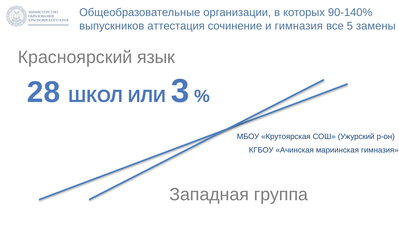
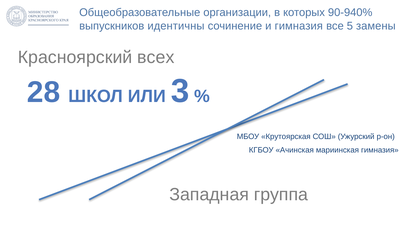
90-140%: 90-140% -> 90-940%
аттестация: аттестация -> идентичны
язык: язык -> всех
